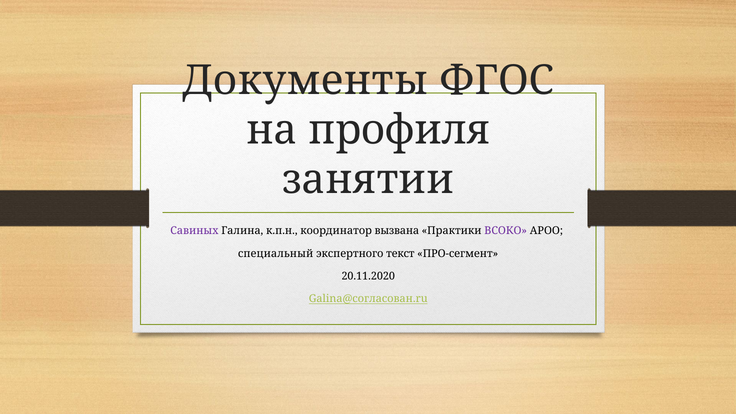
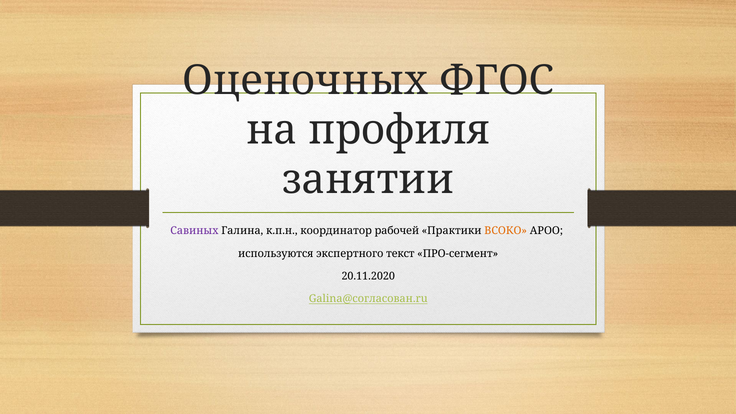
Документы: Документы -> Оценочных
вызвана: вызвана -> рабочей
ВСОКО colour: purple -> orange
специальный: специальный -> используются
